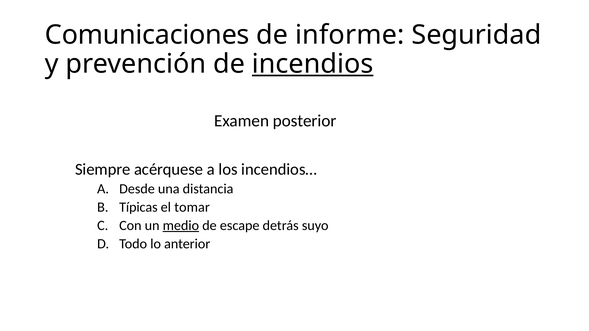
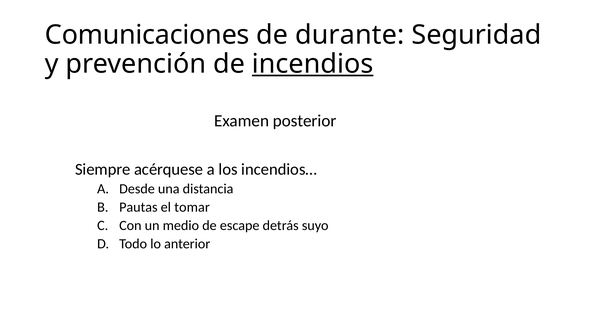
informe: informe -> durante
Típicas: Típicas -> Pautas
medio underline: present -> none
